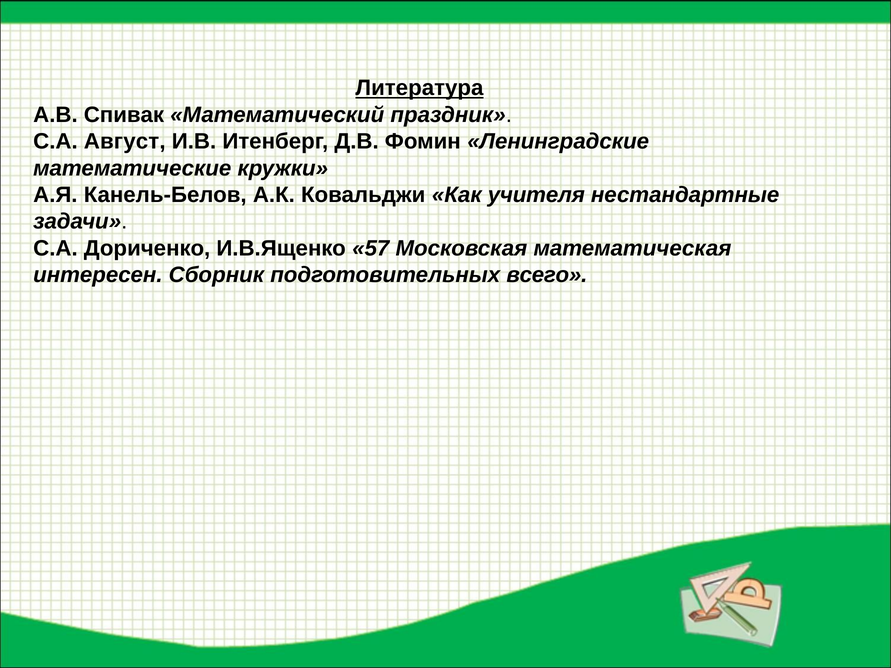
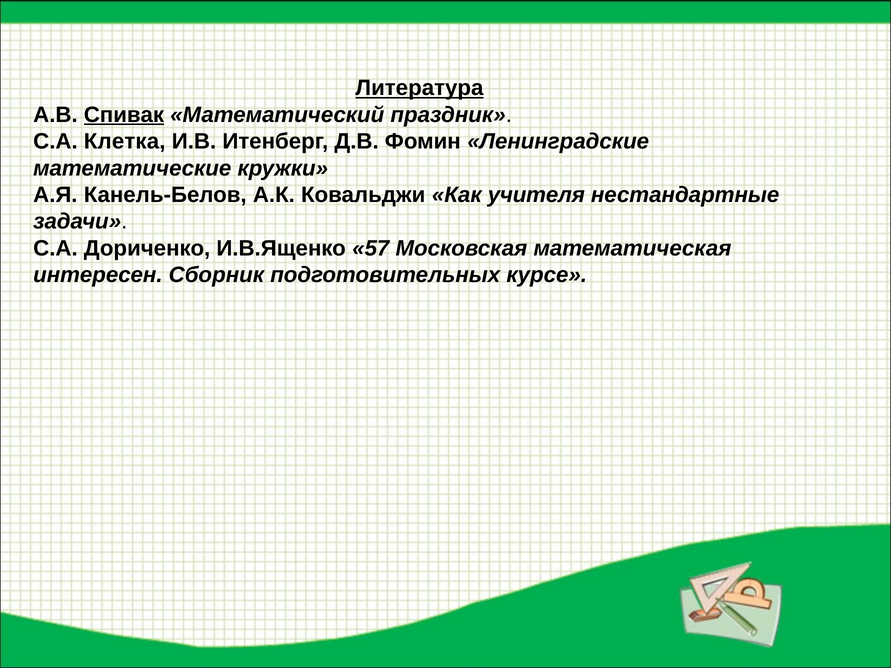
Спивак underline: none -> present
Август: Август -> Клетка
всего: всего -> курсе
